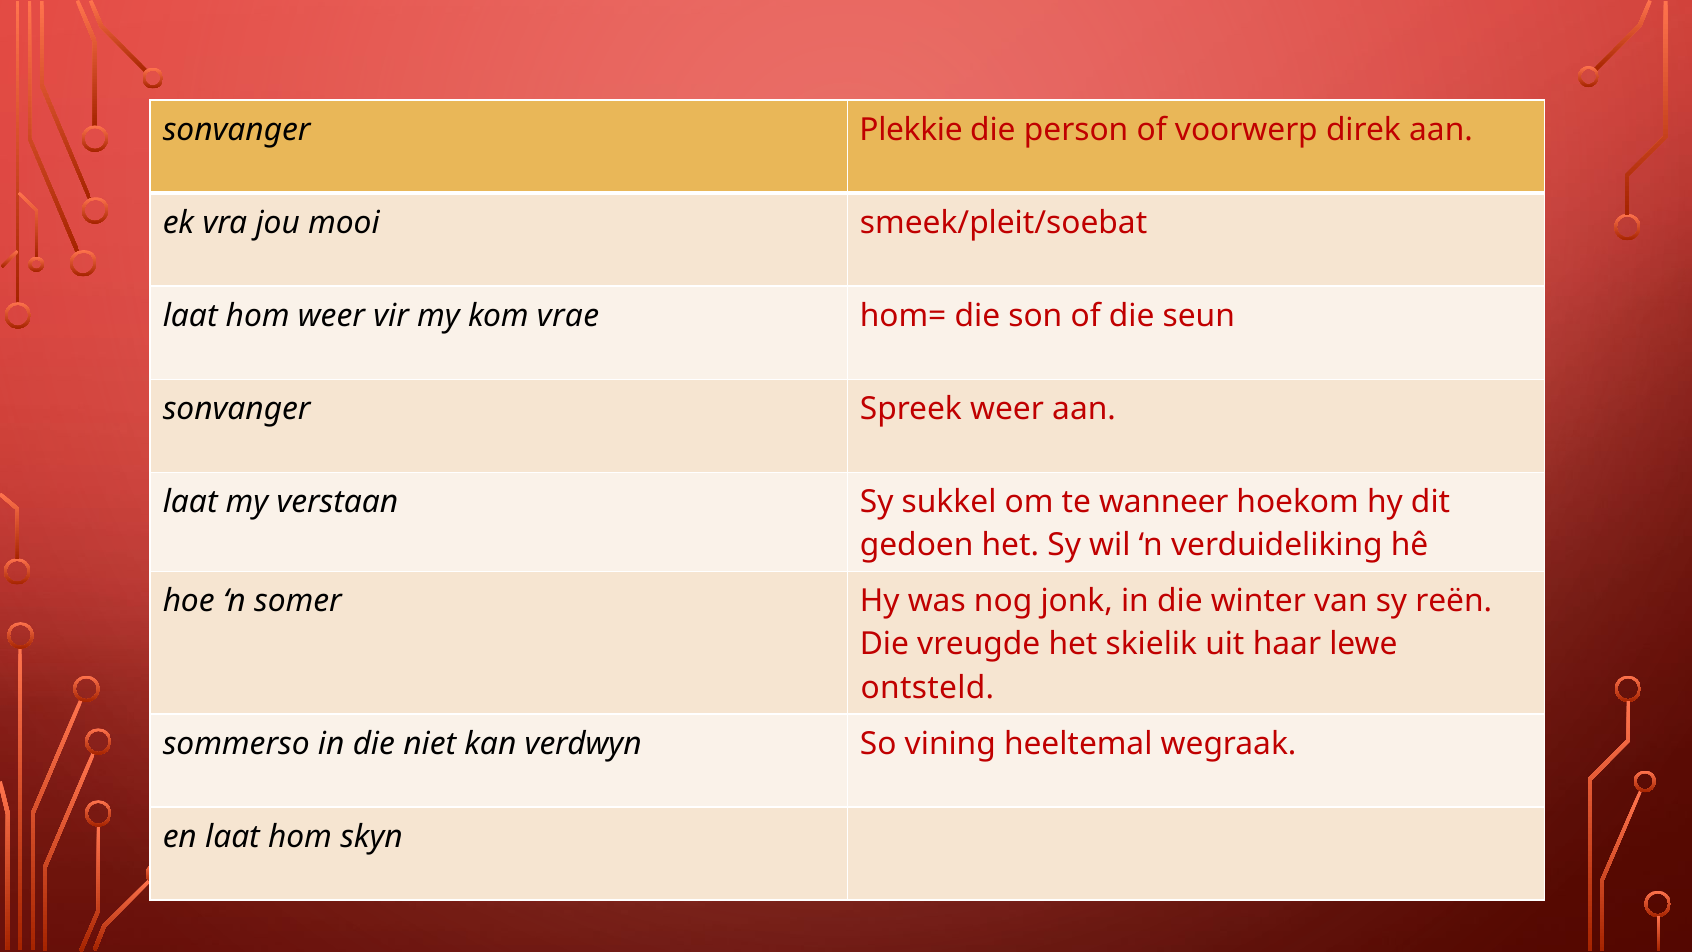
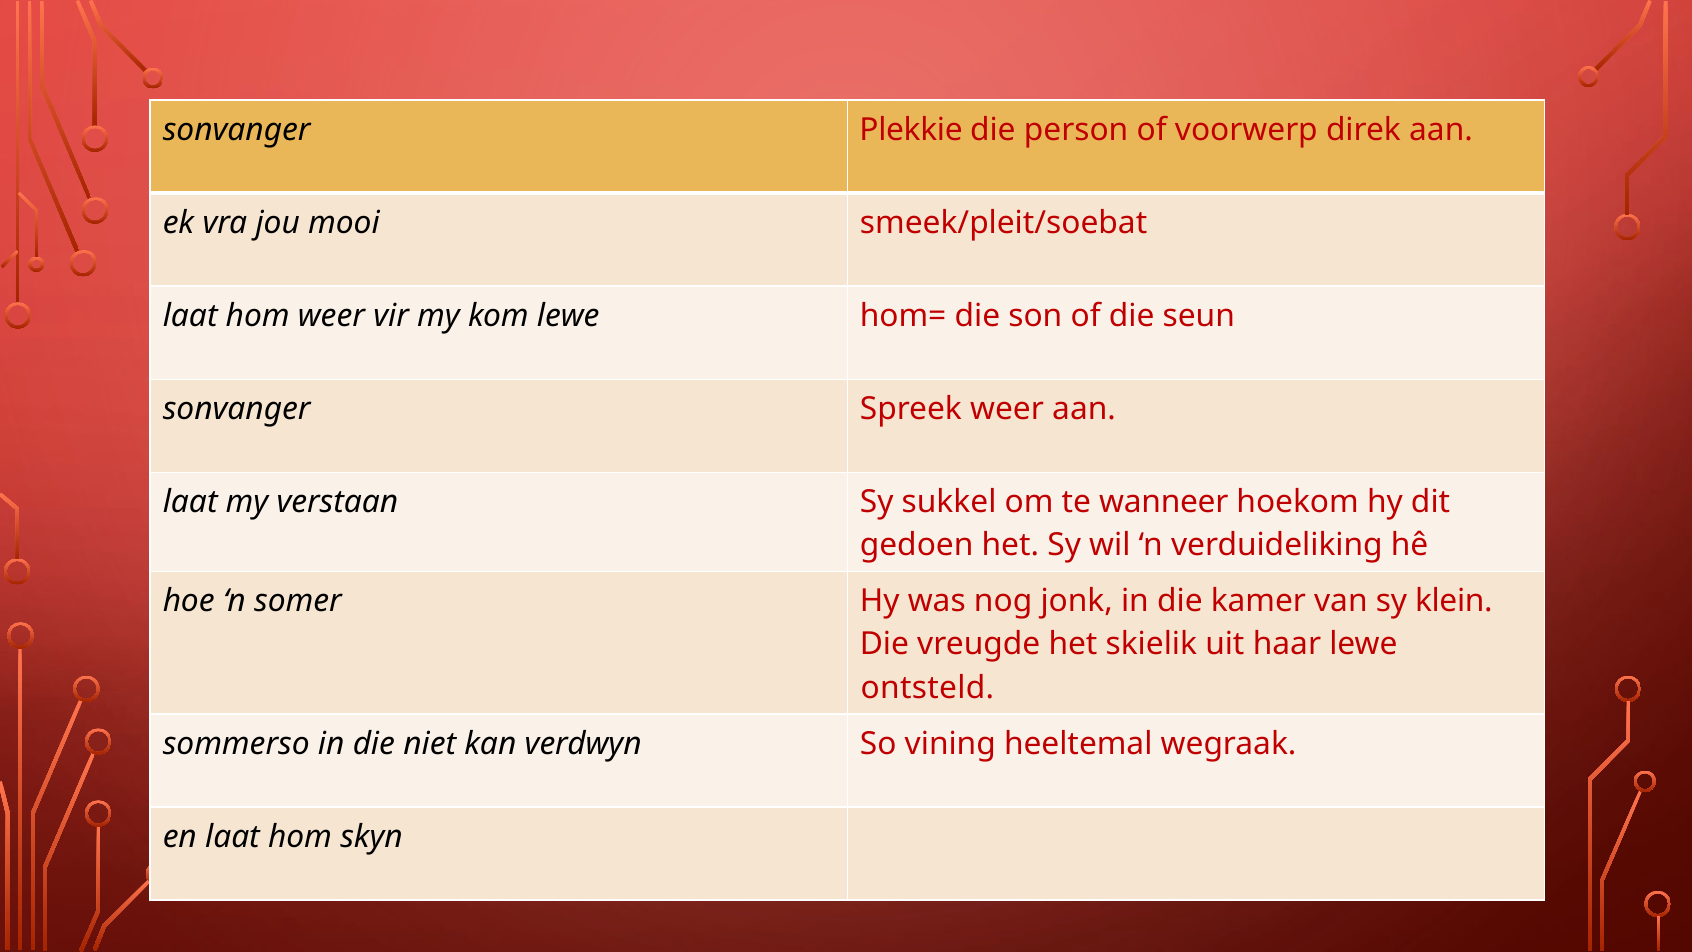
kom vrae: vrae -> lewe
winter: winter -> kamer
reën: reën -> klein
